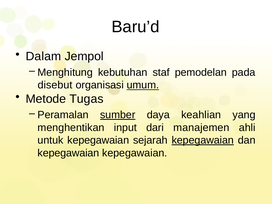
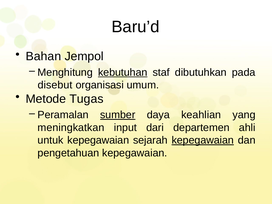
Dalam: Dalam -> Bahan
kebutuhan underline: none -> present
pemodelan: pemodelan -> dibutuhkan
umum underline: present -> none
menghentikan: menghentikan -> meningkatkan
manajemen: manajemen -> departemen
kepegawaian at (68, 153): kepegawaian -> pengetahuan
